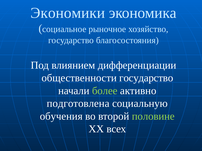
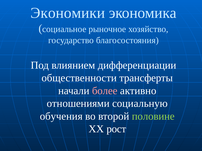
общественности государство: государство -> трансферты
более colour: light green -> pink
подготовлена: подготовлена -> отношениями
всех: всех -> рост
